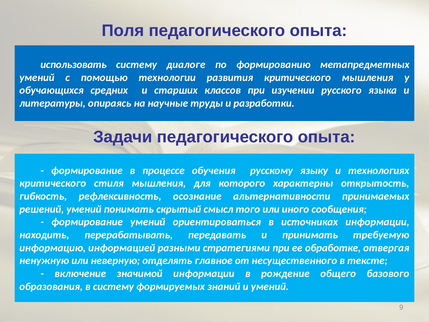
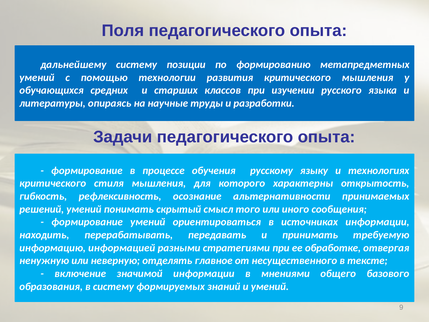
использовать: использовать -> дальнейшему
диалоге: диалоге -> позиции
рождение: рождение -> мнениями
